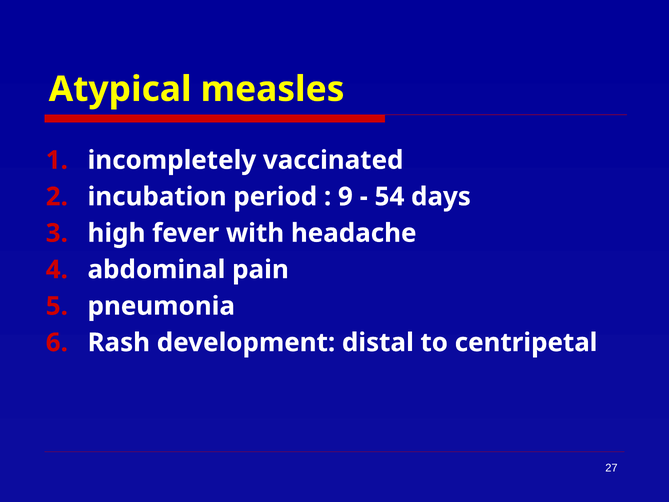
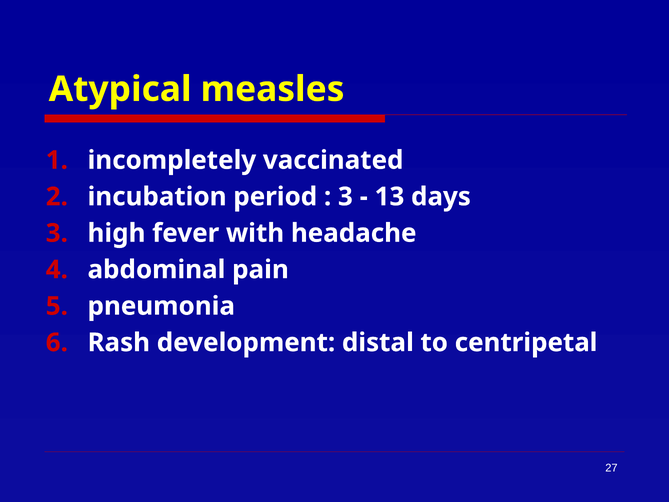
9 at (345, 197): 9 -> 3
54: 54 -> 13
